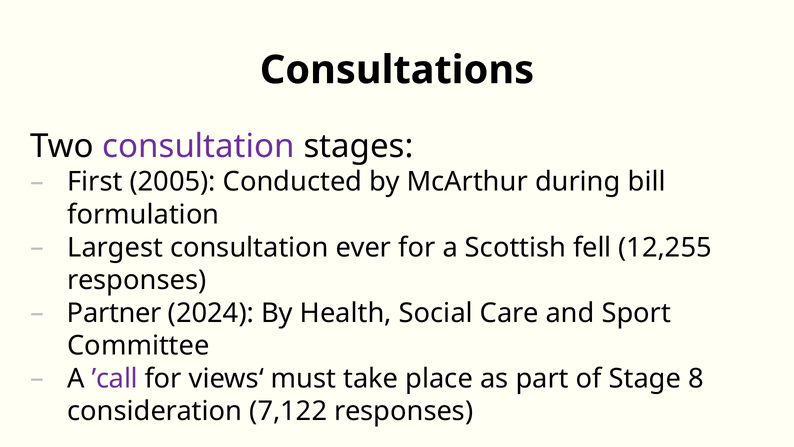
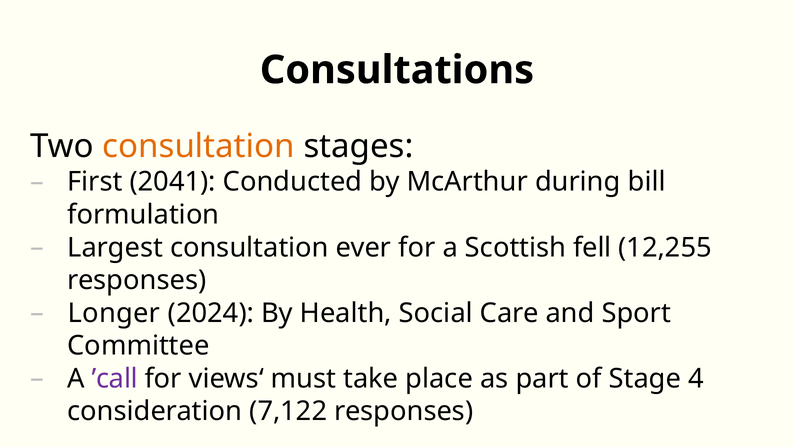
consultation at (199, 146) colour: purple -> orange
2005: 2005 -> 2041
Partner: Partner -> Longer
8: 8 -> 4
